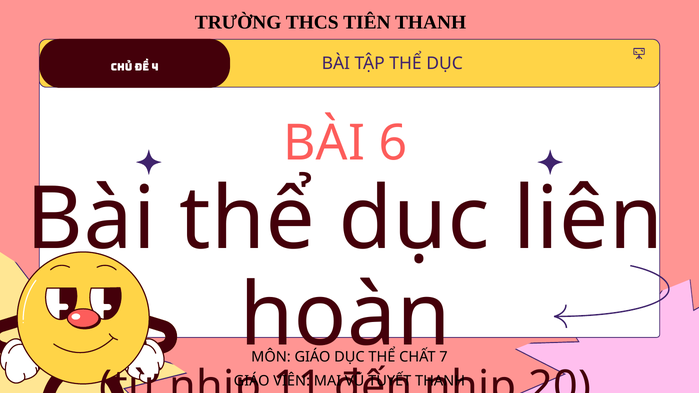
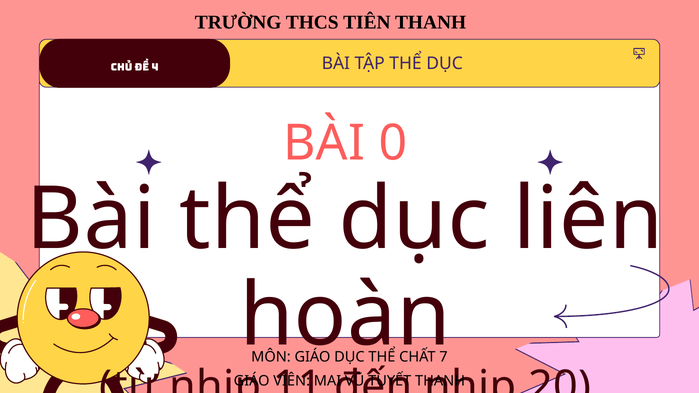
6: 6 -> 0
